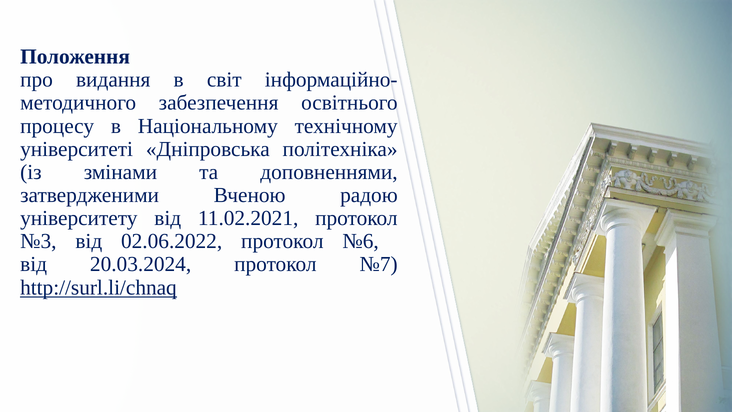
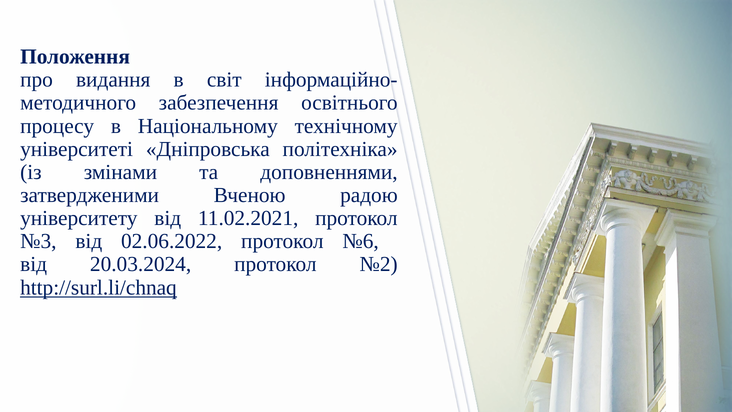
№7: №7 -> №2
